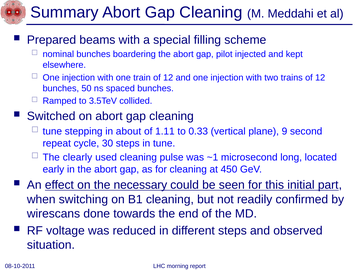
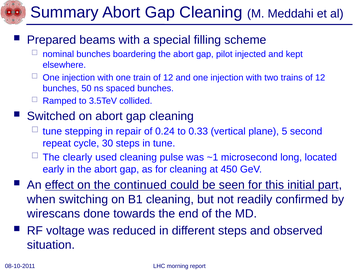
about: about -> repair
1.11: 1.11 -> 0.24
9: 9 -> 5
necessary: necessary -> continued
